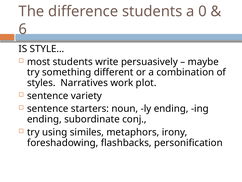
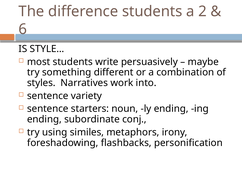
0: 0 -> 2
plot: plot -> into
